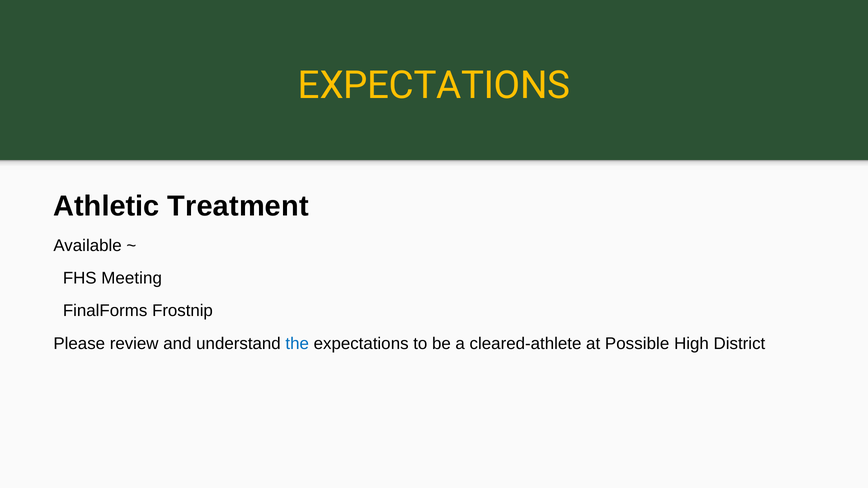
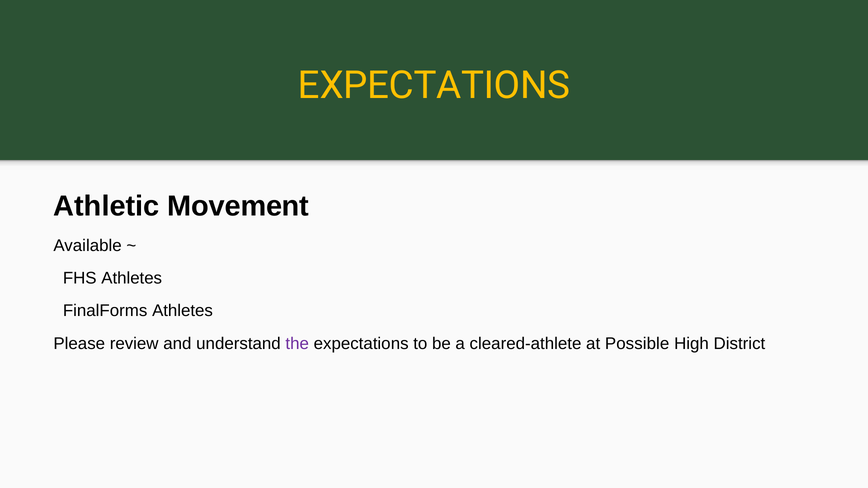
Treatment: Treatment -> Movement
FHS Meeting: Meeting -> Athletes
FinalForms Frostnip: Frostnip -> Athletes
the colour: blue -> purple
